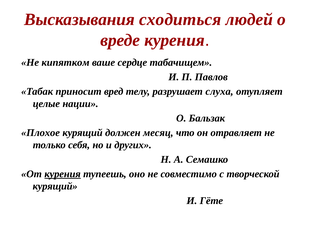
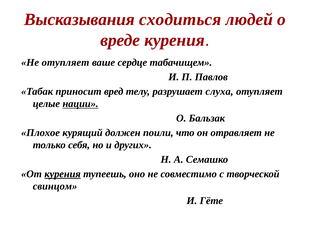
Не кипятком: кипятком -> отупляет
нации underline: none -> present
месяц: месяц -> поили
курящий at (55, 187): курящий -> свинцом
